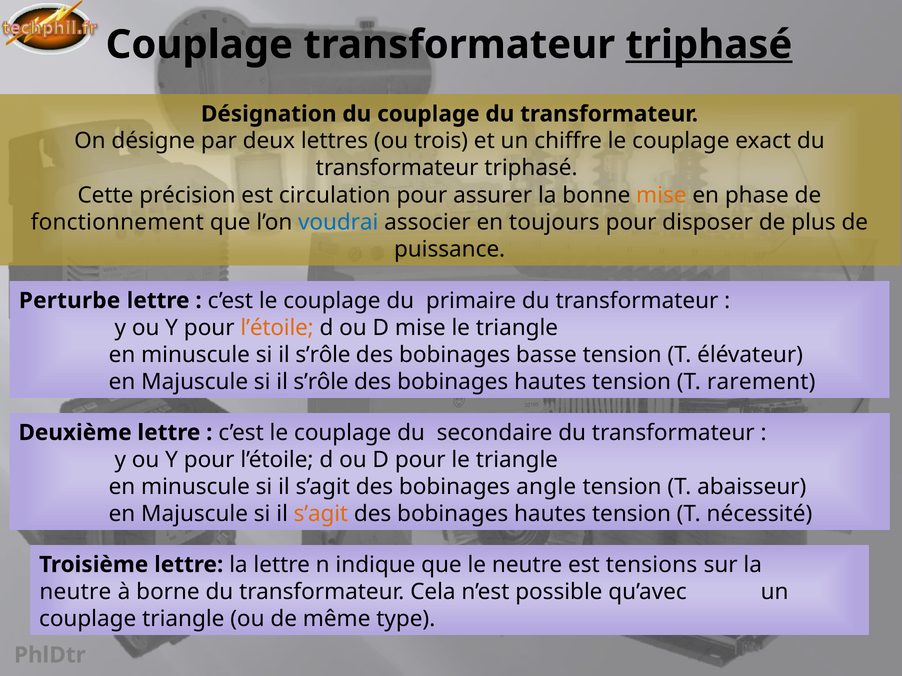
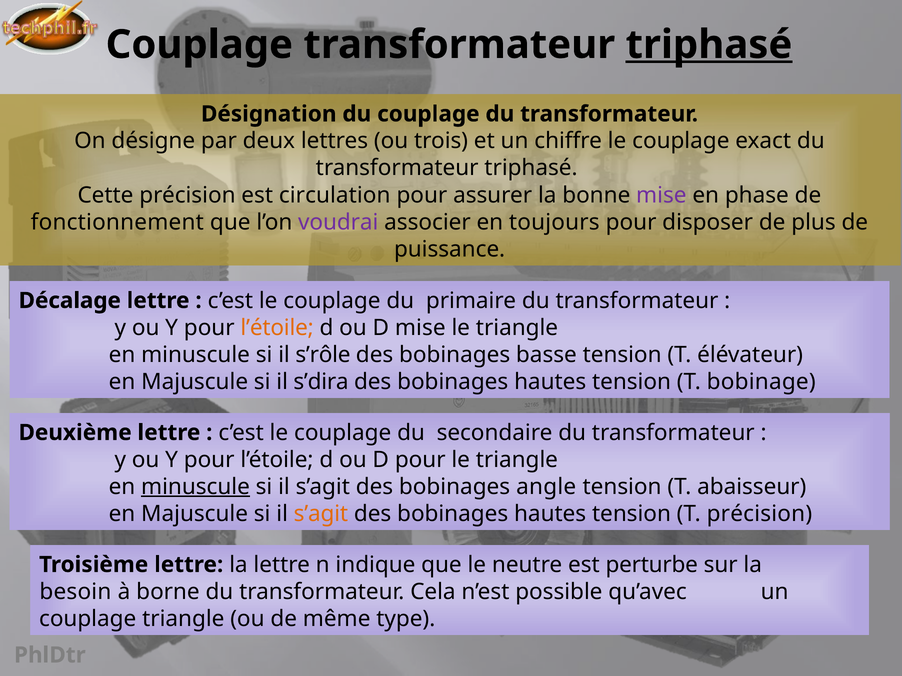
mise at (661, 195) colour: orange -> purple
voudrai colour: blue -> purple
Perturbe: Perturbe -> Décalage
Majuscule si il s’rôle: s’rôle -> s’dira
rarement: rarement -> bobinage
minuscule at (195, 487) underline: none -> present
T nécessité: nécessité -> précision
tensions: tensions -> perturbe
neutre at (75, 592): neutre -> besoin
